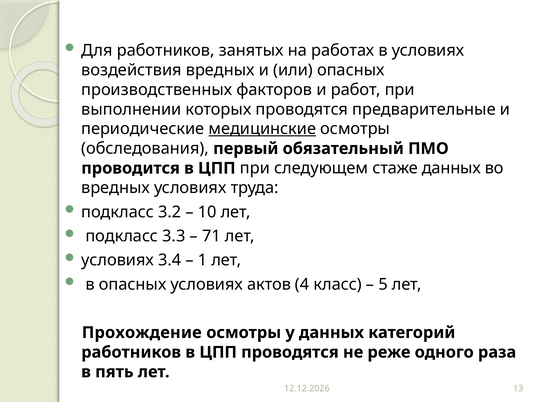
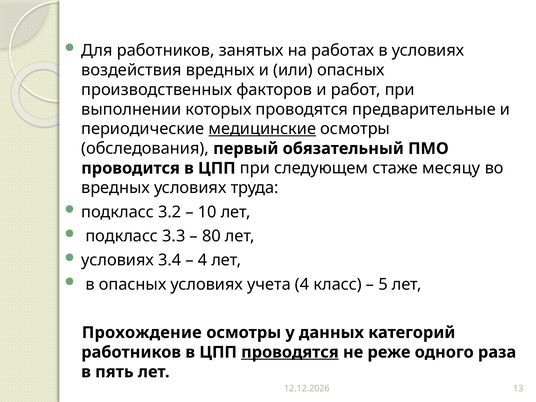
стаже данных: данных -> месяцу
71: 71 -> 80
1 at (202, 260): 1 -> 4
актов: актов -> учета
проводятся at (290, 352) underline: none -> present
